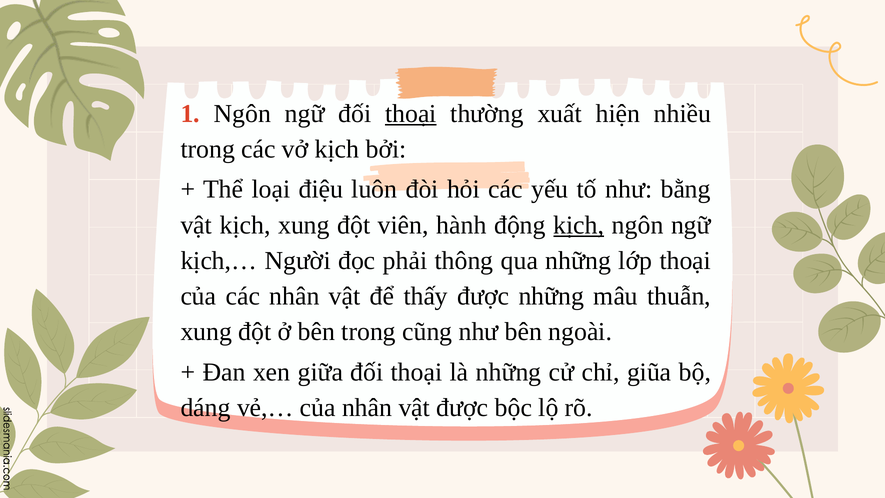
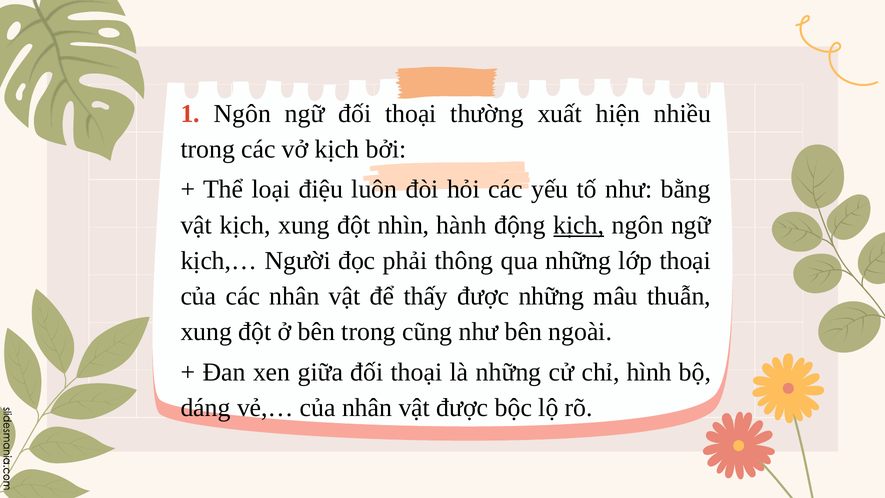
thoại at (411, 114) underline: present -> none
viên: viên -> nhìn
giũa: giũa -> hình
